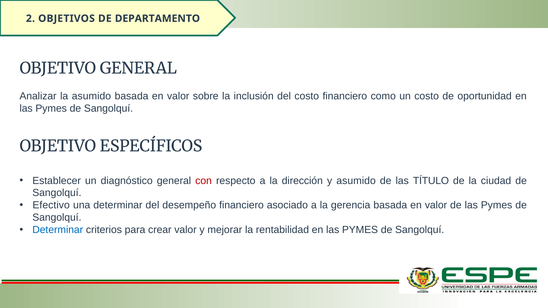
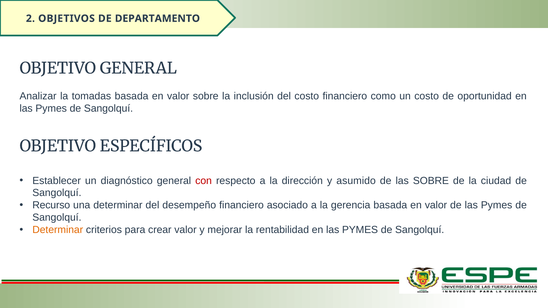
la asumido: asumido -> tomadas
las TÍTULO: TÍTULO -> SOBRE
Efectivo: Efectivo -> Recurso
Determinar at (58, 230) colour: blue -> orange
